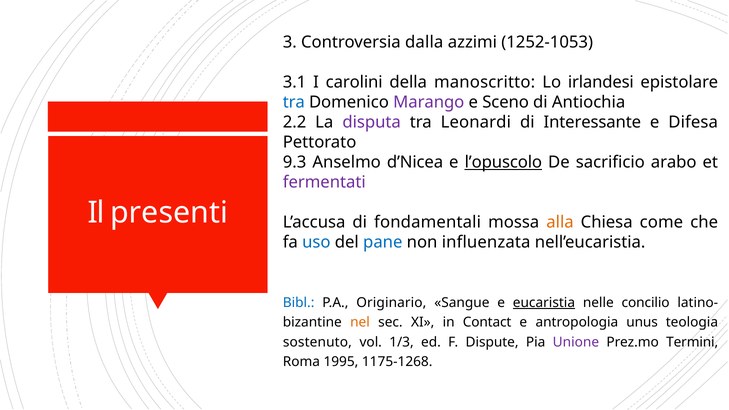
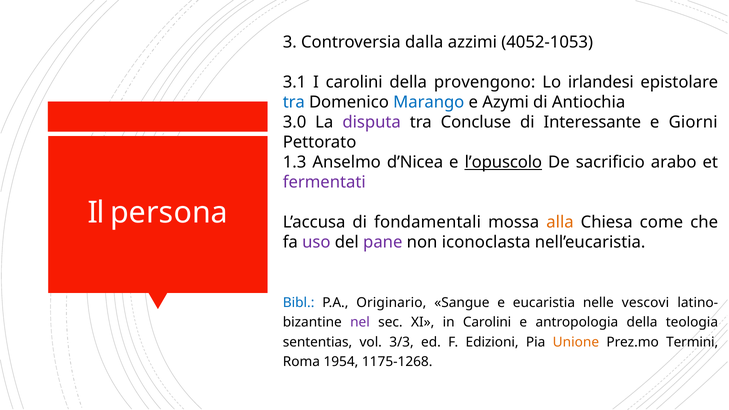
1252-1053: 1252-1053 -> 4052-1053
manoscritto: manoscritto -> provengono
Marango colour: purple -> blue
Sceno: Sceno -> Azymi
2.2: 2.2 -> 3.0
Leonardi: Leonardi -> Concluse
Difesa: Difesa -> Giorni
9.3: 9.3 -> 1.3
presenti: presenti -> persona
uso colour: blue -> purple
pane colour: blue -> purple
influenzata: influenzata -> iconoclasta
eucaristia underline: present -> none
concilio: concilio -> vescovi
nel colour: orange -> purple
in Contact: Contact -> Carolini
antropologia unus: unus -> della
sostenuto: sostenuto -> sententias
1/3: 1/3 -> 3/3
Dispute: Dispute -> Edizioni
Unione colour: purple -> orange
1995: 1995 -> 1954
